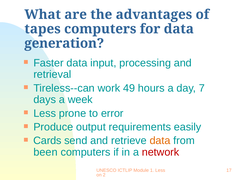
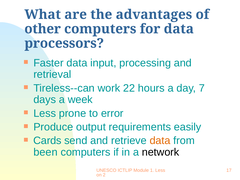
tapes: tapes -> other
generation: generation -> processors
49: 49 -> 22
network colour: red -> black
